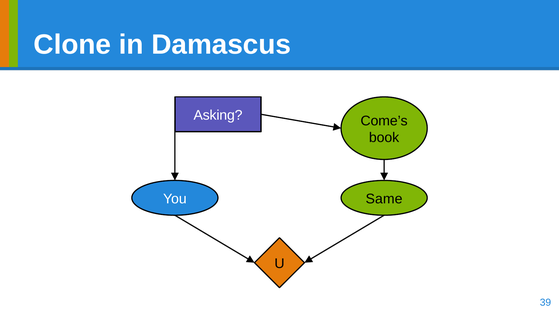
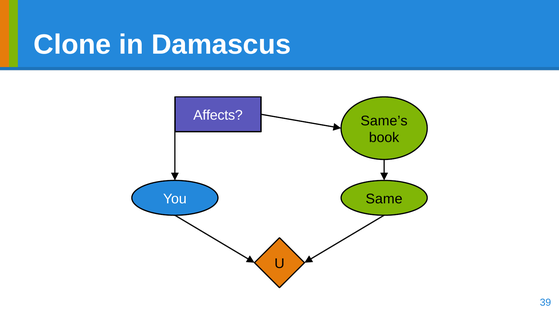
Asking: Asking -> Affects
Come’s: Come’s -> Same’s
